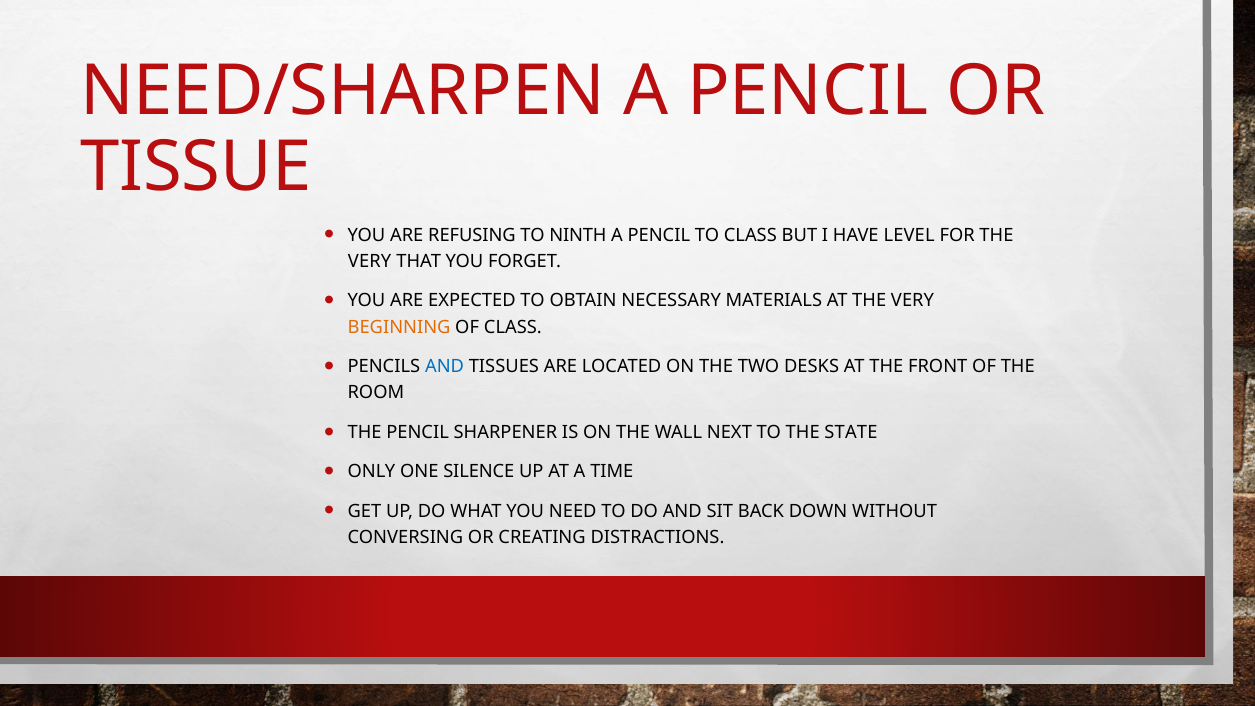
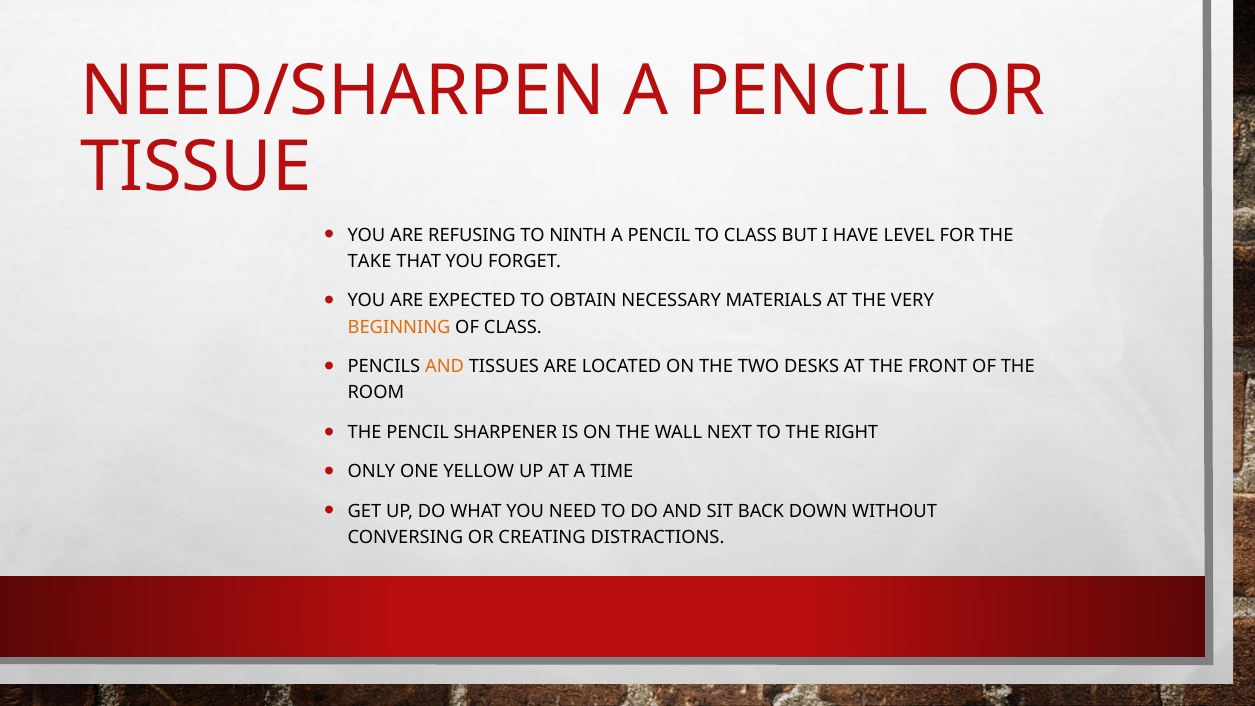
VERY at (370, 261): VERY -> TAKE
AND at (445, 367) colour: blue -> orange
STATE: STATE -> RIGHT
SILENCE: SILENCE -> YELLOW
